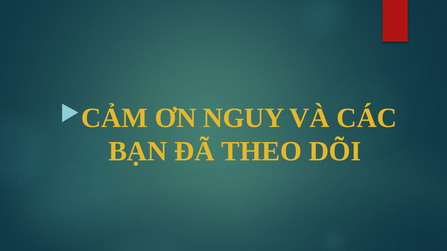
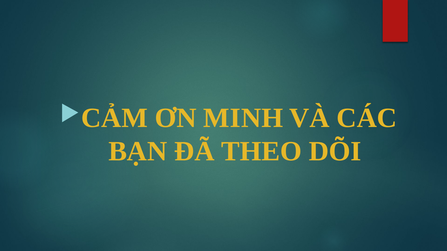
NGUY: NGUY -> MINH
